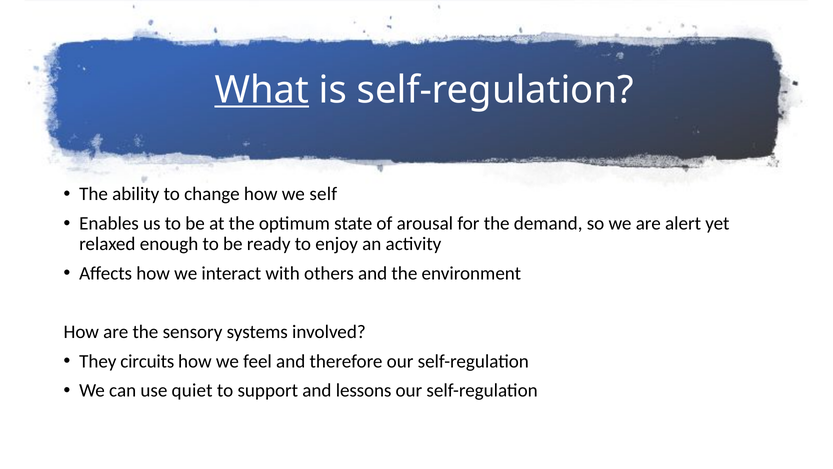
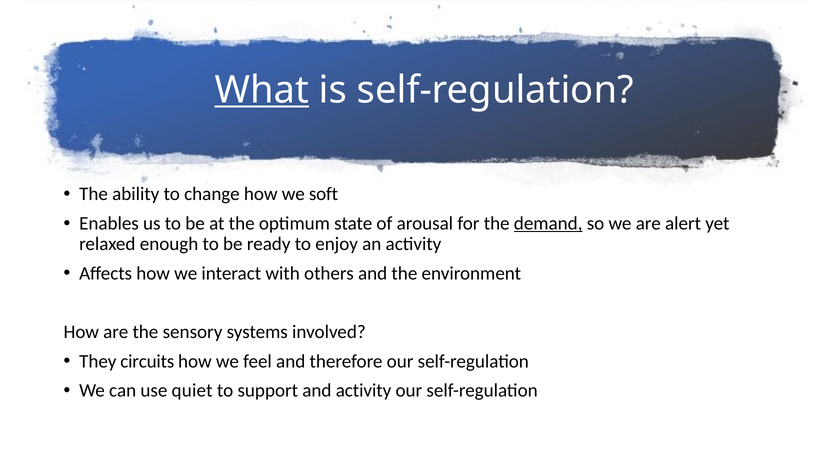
self: self -> soft
demand underline: none -> present
and lessons: lessons -> activity
